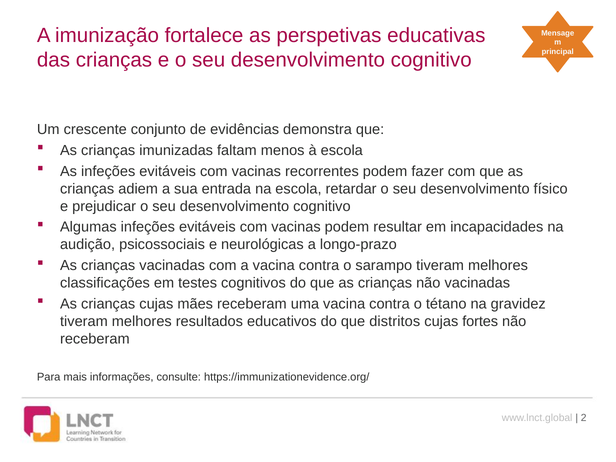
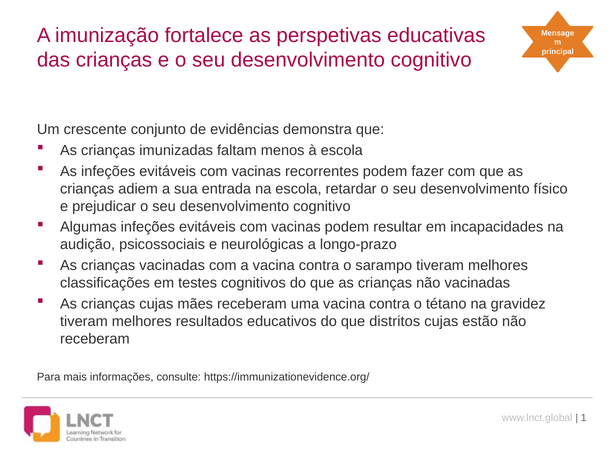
fortes: fortes -> estão
2: 2 -> 1
